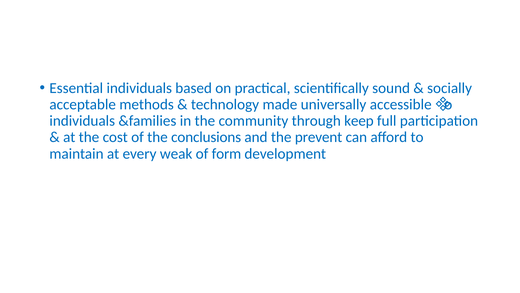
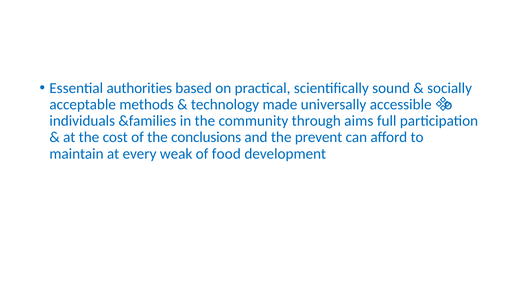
Essential individuals: individuals -> authorities
keep: keep -> aims
form: form -> food
